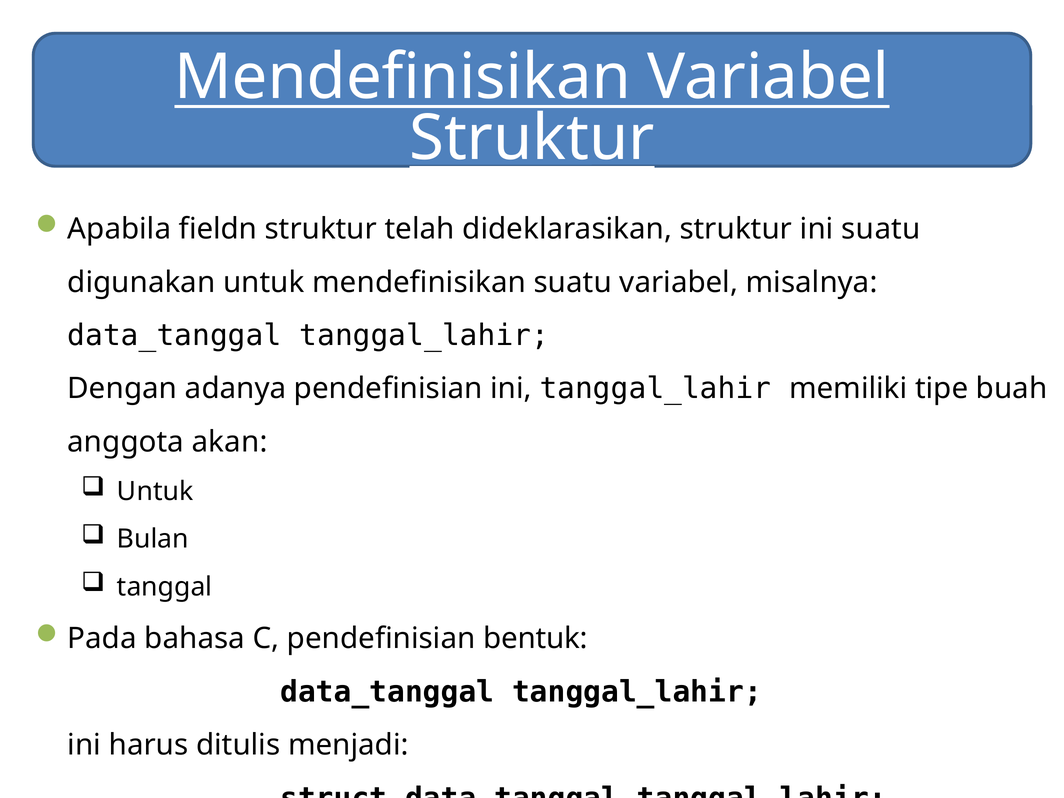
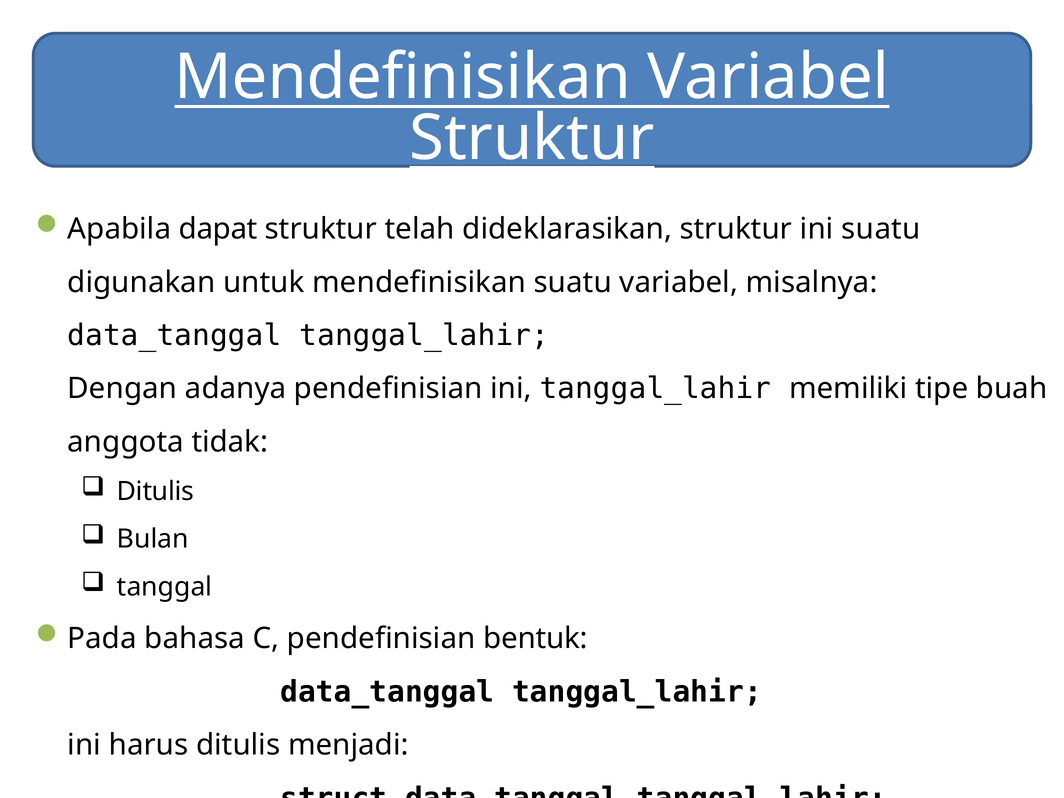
fieldn: fieldn -> dapat
akan: akan -> tidak
Untuk at (155, 491): Untuk -> Ditulis
